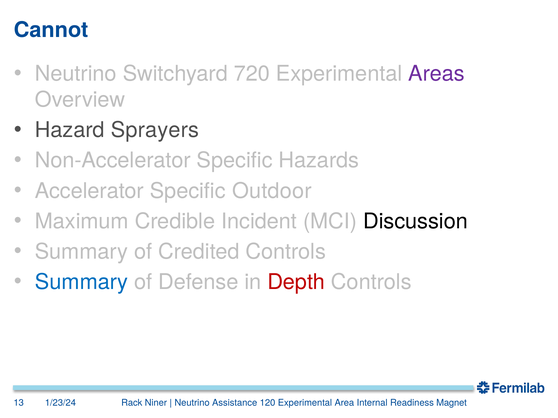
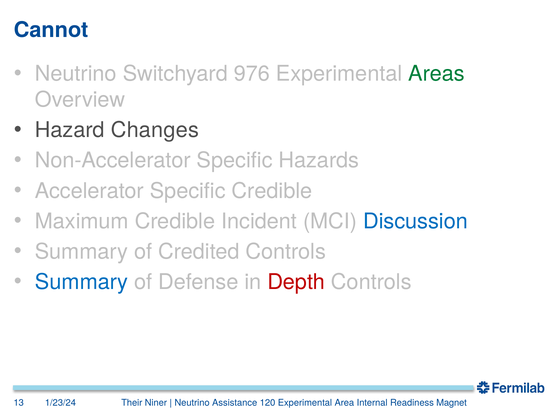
720: 720 -> 976
Areas colour: purple -> green
Sprayers: Sprayers -> Changes
Specific Outdoor: Outdoor -> Credible
Discussion colour: black -> blue
Rack: Rack -> Their
